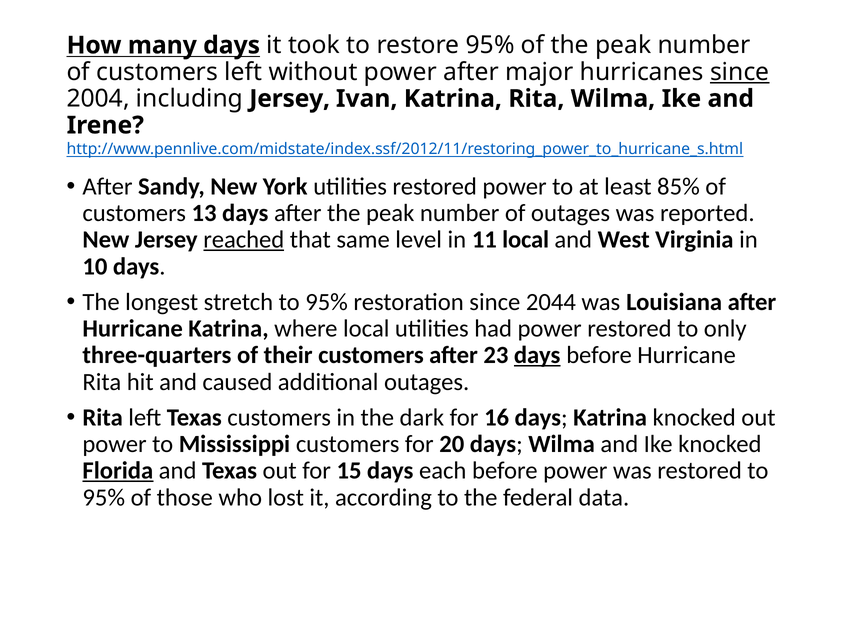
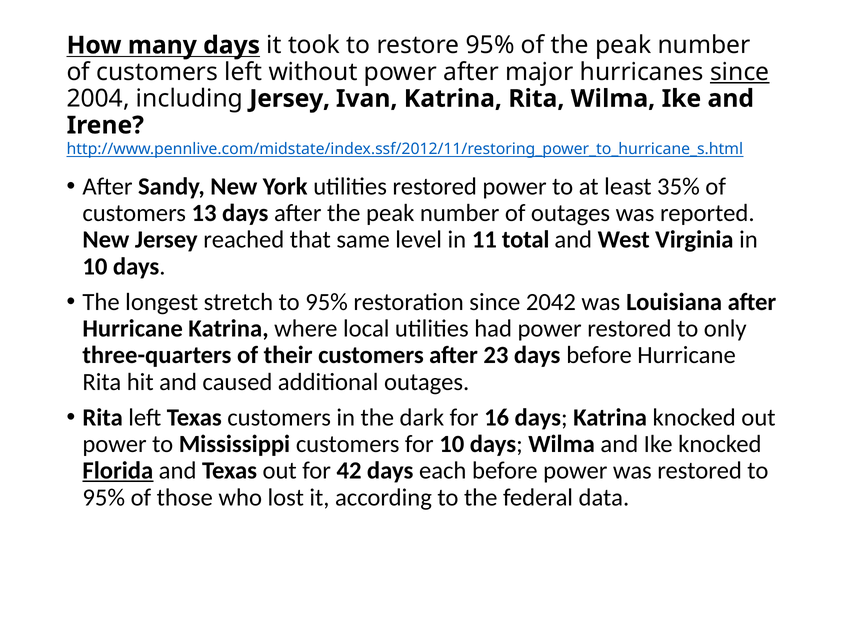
85%: 85% -> 35%
reached underline: present -> none
11 local: local -> total
2044: 2044 -> 2042
days at (537, 355) underline: present -> none
for 20: 20 -> 10
15: 15 -> 42
